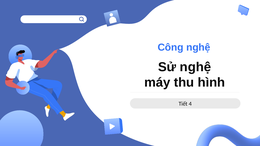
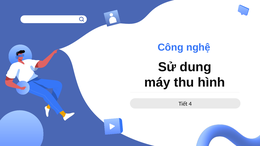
Sử nghệ: nghệ -> dung
